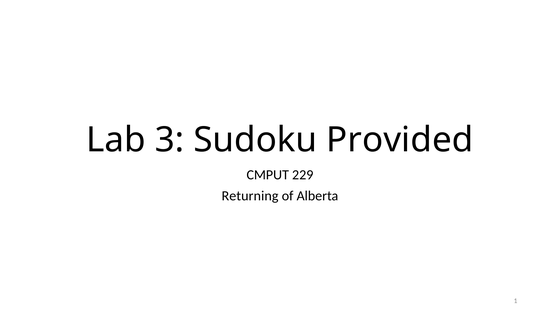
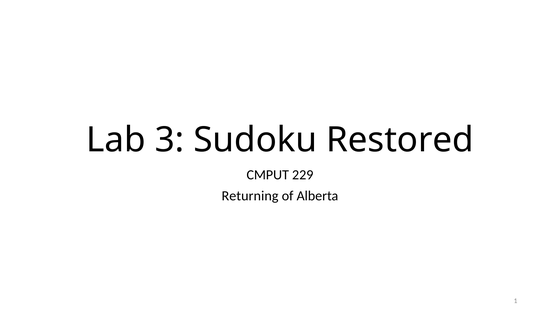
Provided: Provided -> Restored
